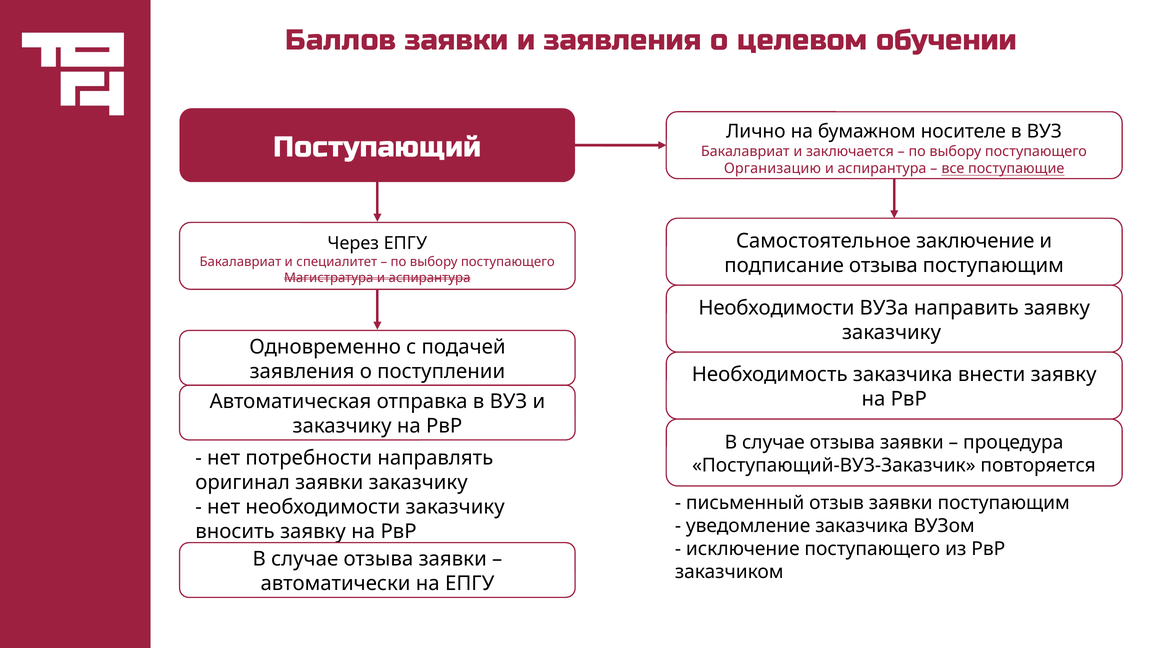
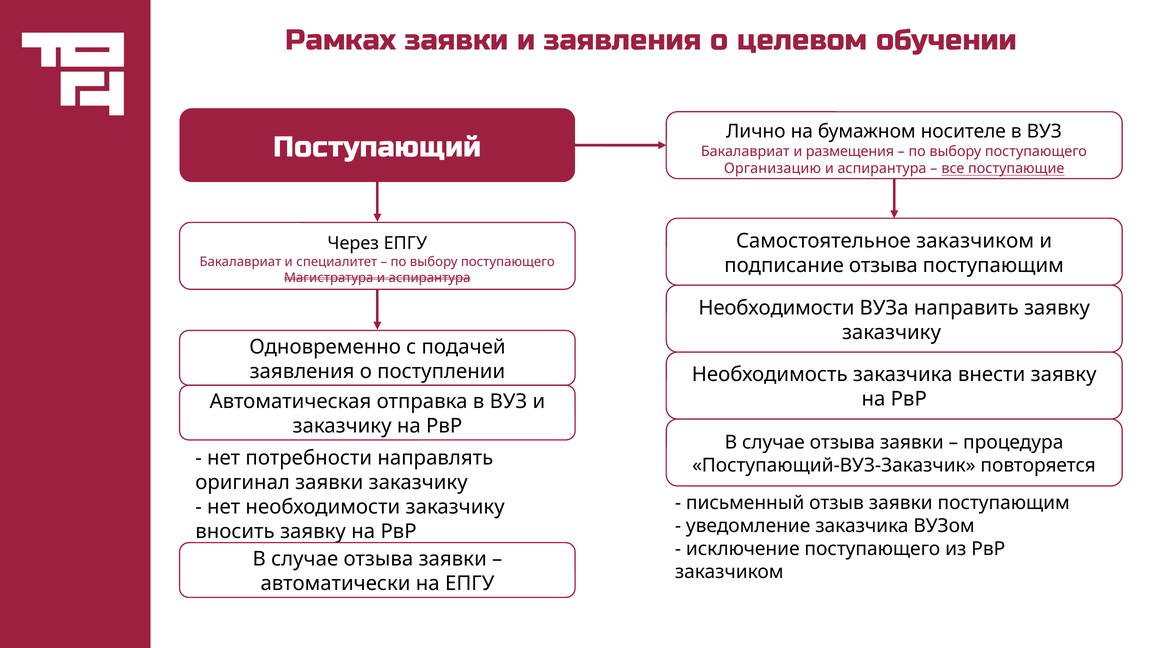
Баллов: Баллов -> Рамках
заключается: заключается -> размещения
Самостоятельное заключение: заключение -> заказчиком
